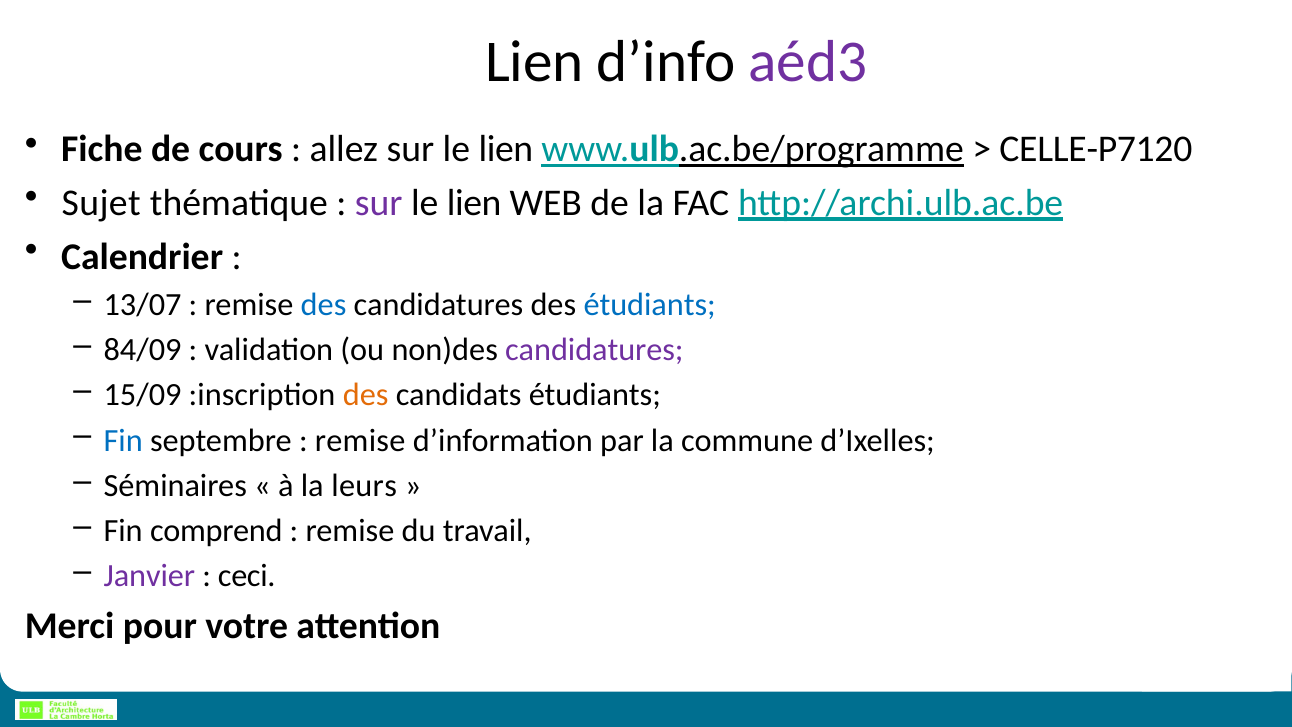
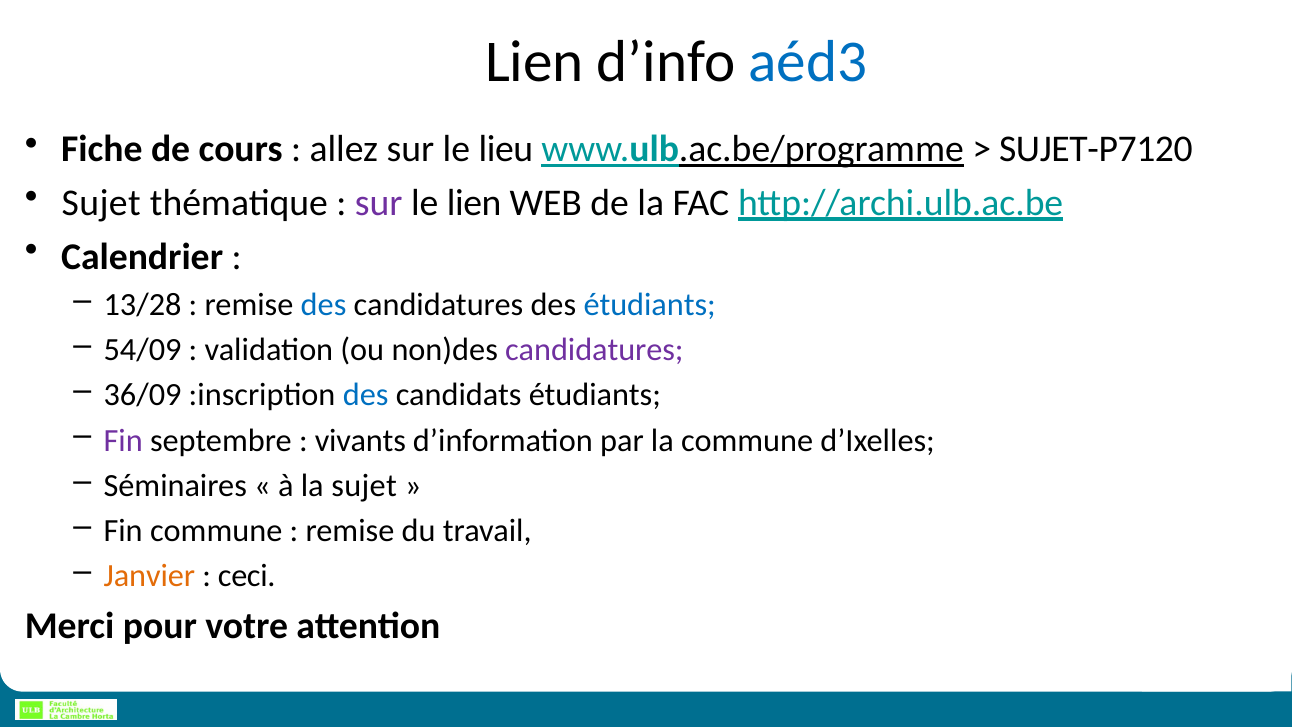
aéd3 colour: purple -> blue
allez sur le lien: lien -> lieu
CELLE-P7120: CELLE-P7120 -> SUJET-P7120
13/07: 13/07 -> 13/28
84/09: 84/09 -> 54/09
15/09: 15/09 -> 36/09
des at (366, 395) colour: orange -> blue
Fin at (123, 440) colour: blue -> purple
remise at (360, 440): remise -> vivants
la leurs: leurs -> sujet
Fin comprend: comprend -> commune
Janvier colour: purple -> orange
